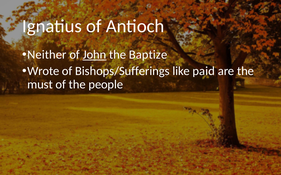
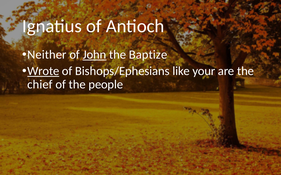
Wrote underline: none -> present
Bishops/Sufferings: Bishops/Sufferings -> Bishops/Ephesians
paid: paid -> your
must: must -> chief
